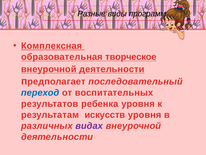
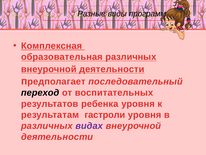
образовательная творческое: творческое -> различных
переход colour: blue -> black
искусств: искусств -> гастроли
